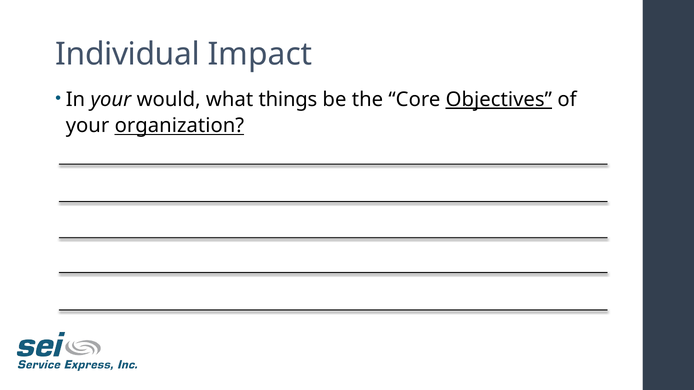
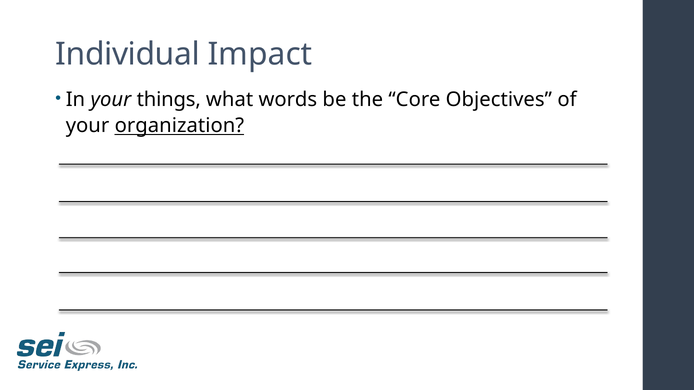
would: would -> things
things: things -> words
Objectives underline: present -> none
